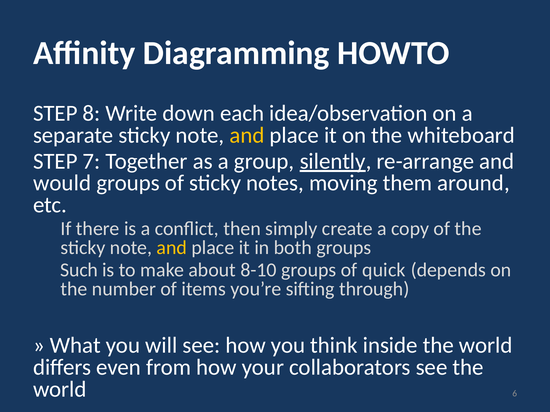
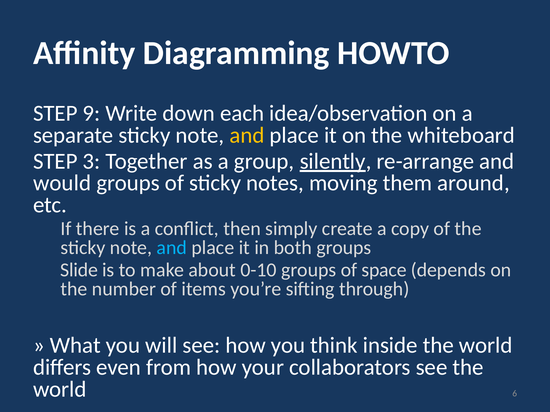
8: 8 -> 9
7: 7 -> 3
and at (172, 248) colour: yellow -> light blue
Such: Such -> Slide
8-10: 8-10 -> 0-10
quick: quick -> space
